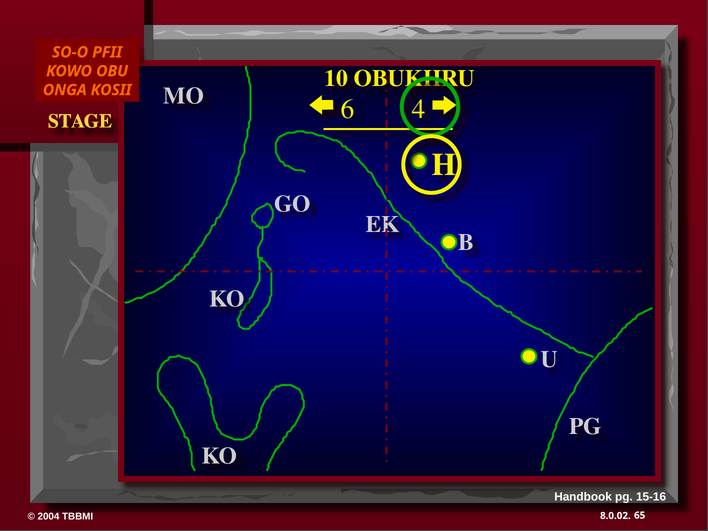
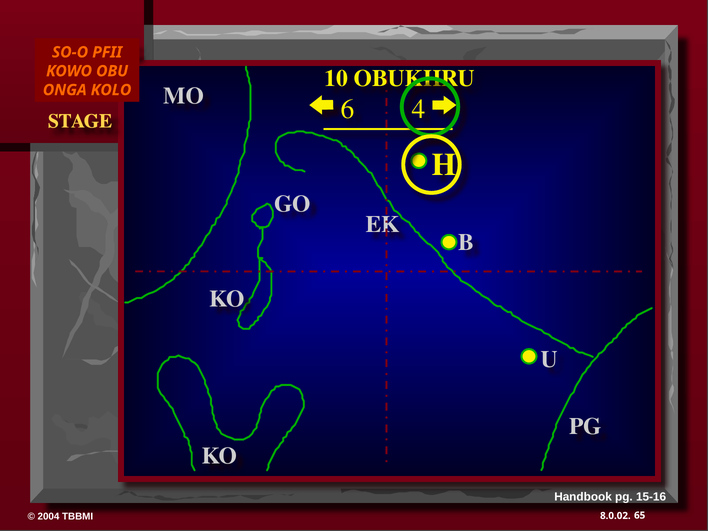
KOSII: KOSII -> KOLO
